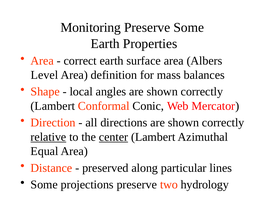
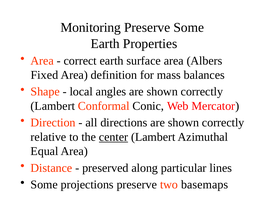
Level: Level -> Fixed
relative underline: present -> none
hydrology: hydrology -> basemaps
